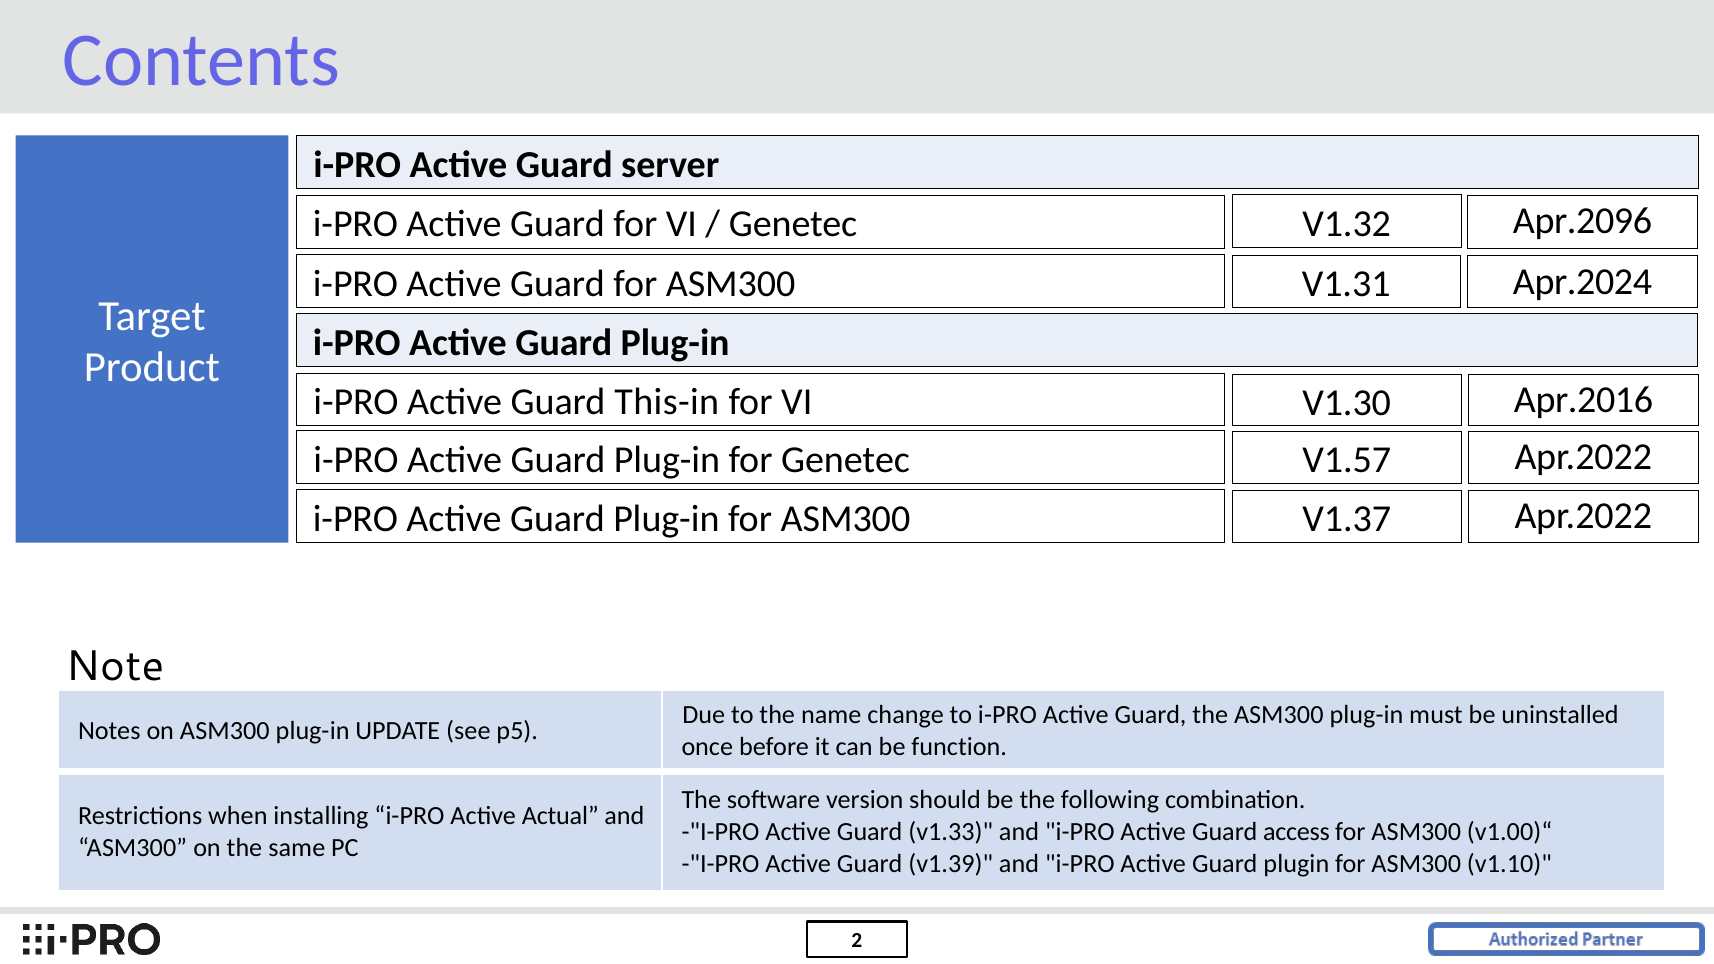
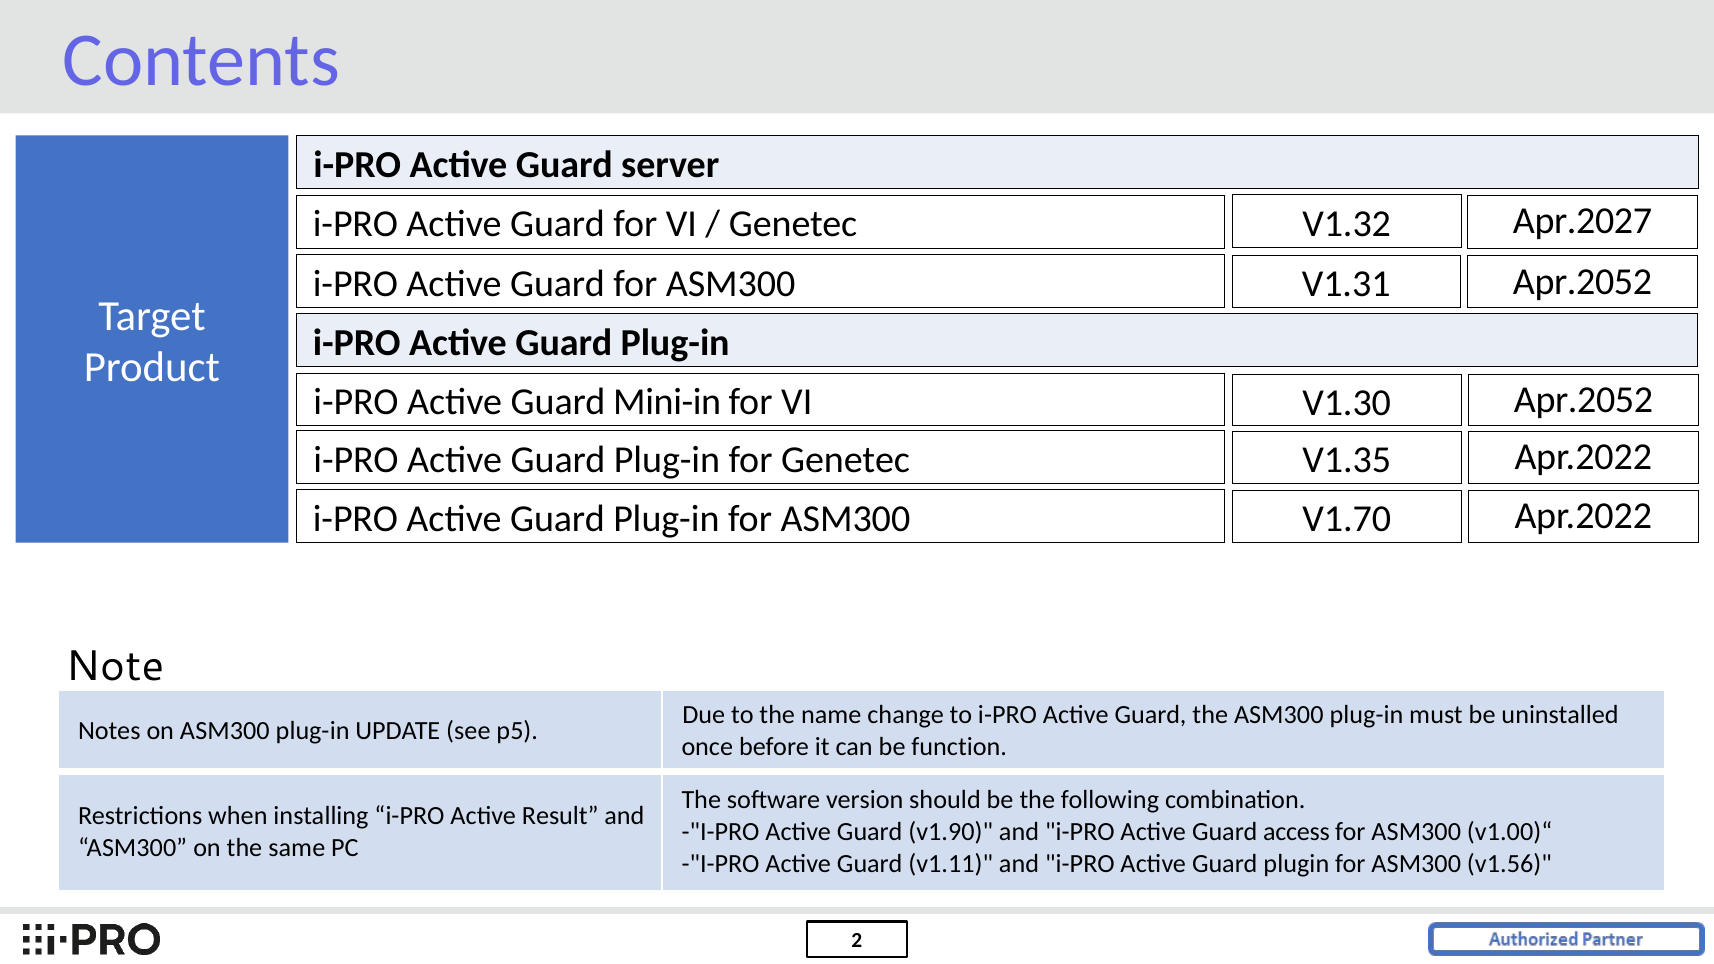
Apr.2096: Apr.2096 -> Apr.2027
V1.31 Apr.2024: Apr.2024 -> Apr.2052
This-in: This-in -> Mini-in
V1.30 Apr.2016: Apr.2016 -> Apr.2052
V1.57: V1.57 -> V1.35
V1.37: V1.37 -> V1.70
Actual: Actual -> Result
v1.33: v1.33 -> v1.90
v1.39: v1.39 -> v1.11
v1.10: v1.10 -> v1.56
